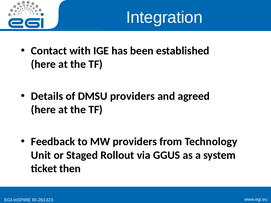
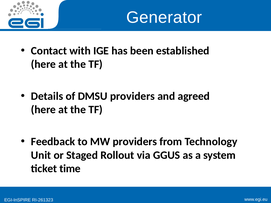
Integration: Integration -> Generator
then: then -> time
